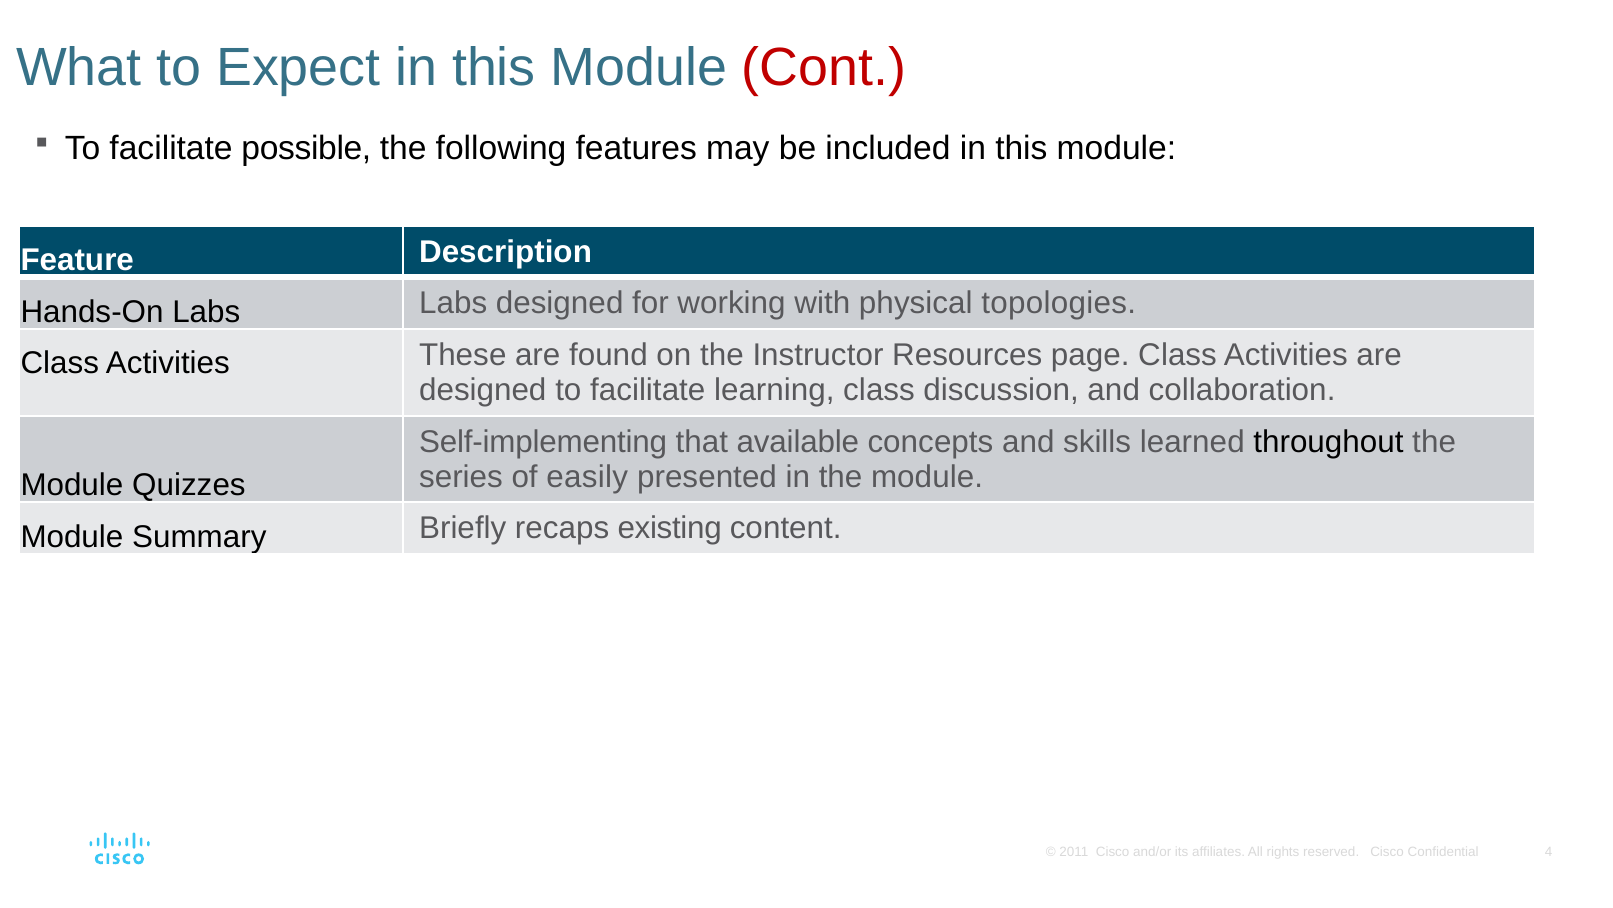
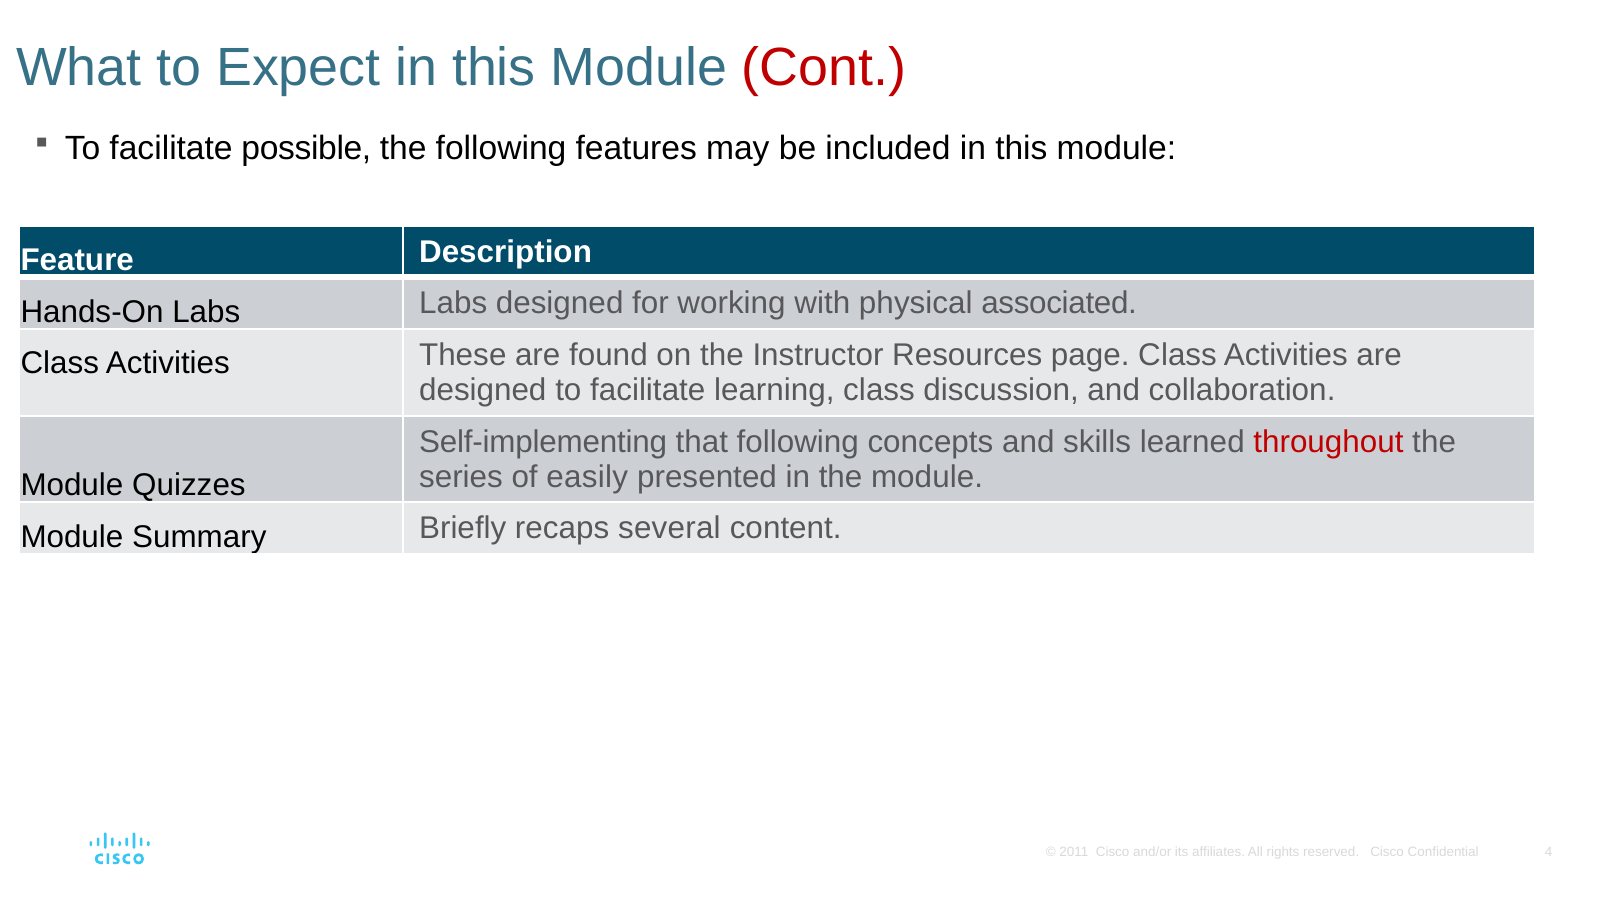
topologies: topologies -> associated
that available: available -> following
throughout colour: black -> red
existing: existing -> several
